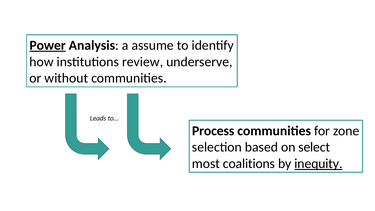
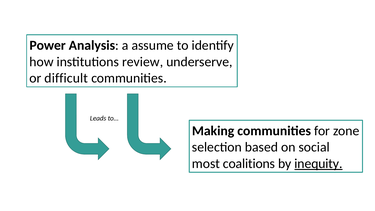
Power underline: present -> none
without: without -> difficult
Process: Process -> Making
select: select -> social
